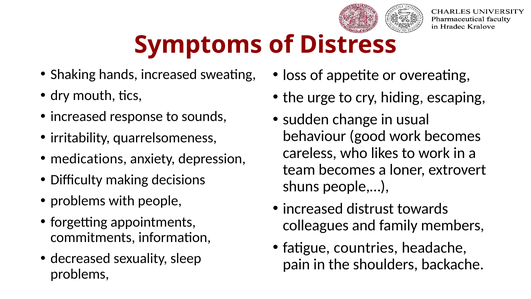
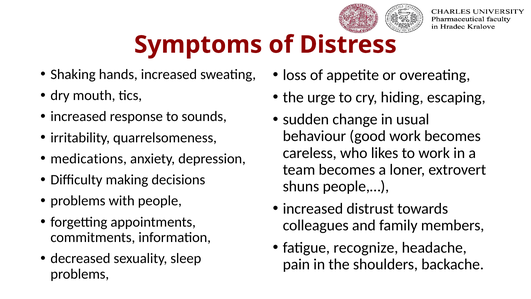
countries: countries -> recognize
